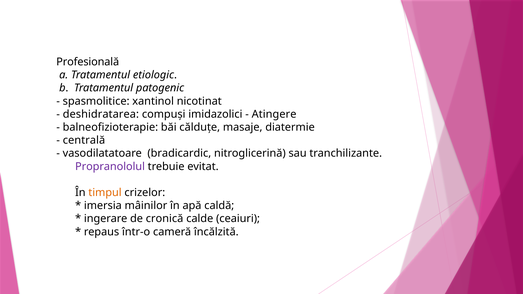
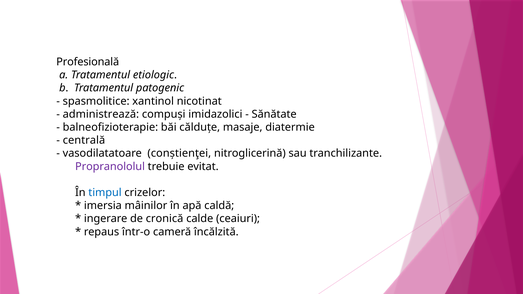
deshidratarea: deshidratarea -> administrează
Atingere: Atingere -> Sănătate
bradicardic: bradicardic -> conştienţei
timpul colour: orange -> blue
